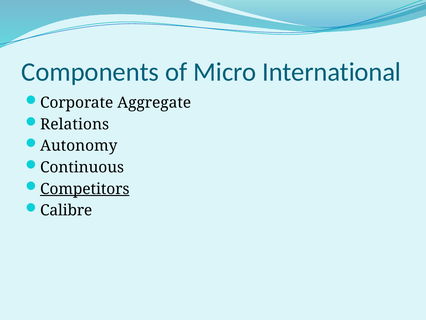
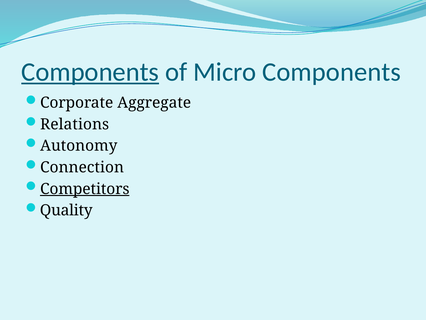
Components at (90, 72) underline: none -> present
Micro International: International -> Components
Continuous: Continuous -> Connection
Calibre: Calibre -> Quality
